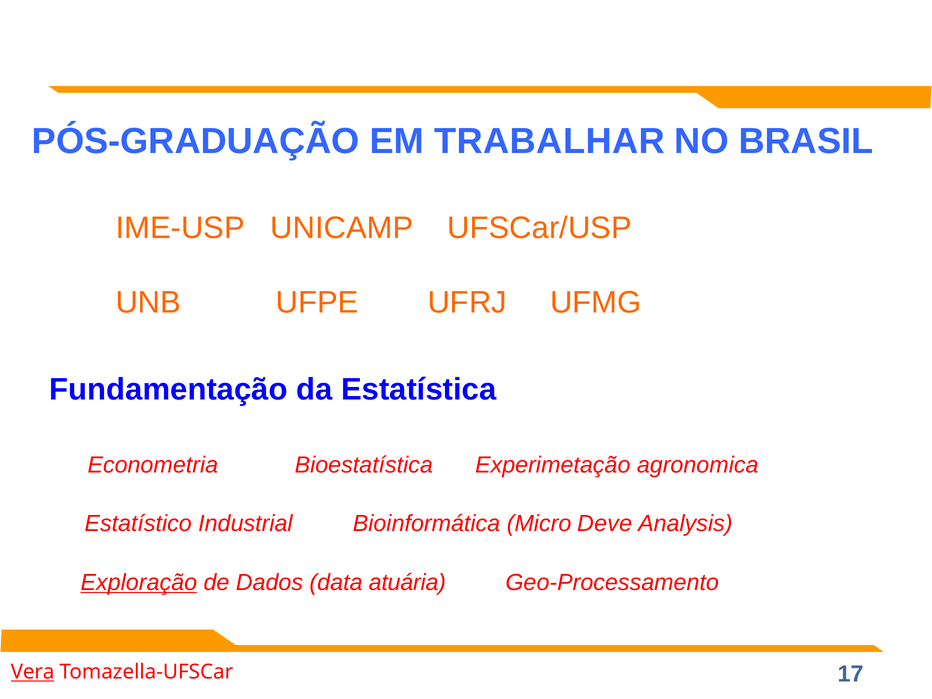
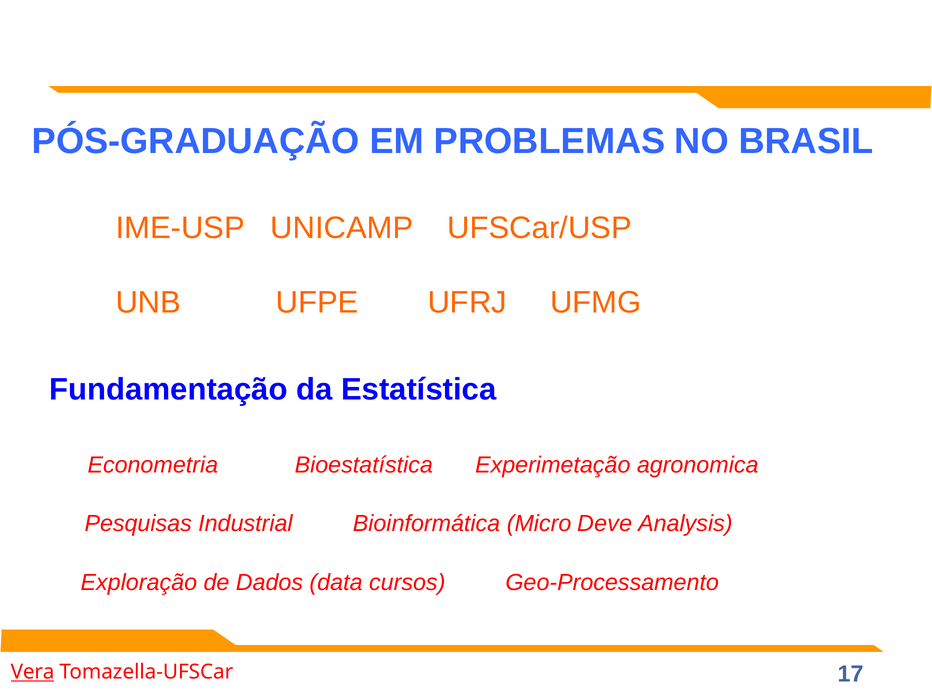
TRABALHAR: TRABALHAR -> PROBLEMAS
Estatístico: Estatístico -> Pesquisas
Exploração underline: present -> none
atuária: atuária -> cursos
